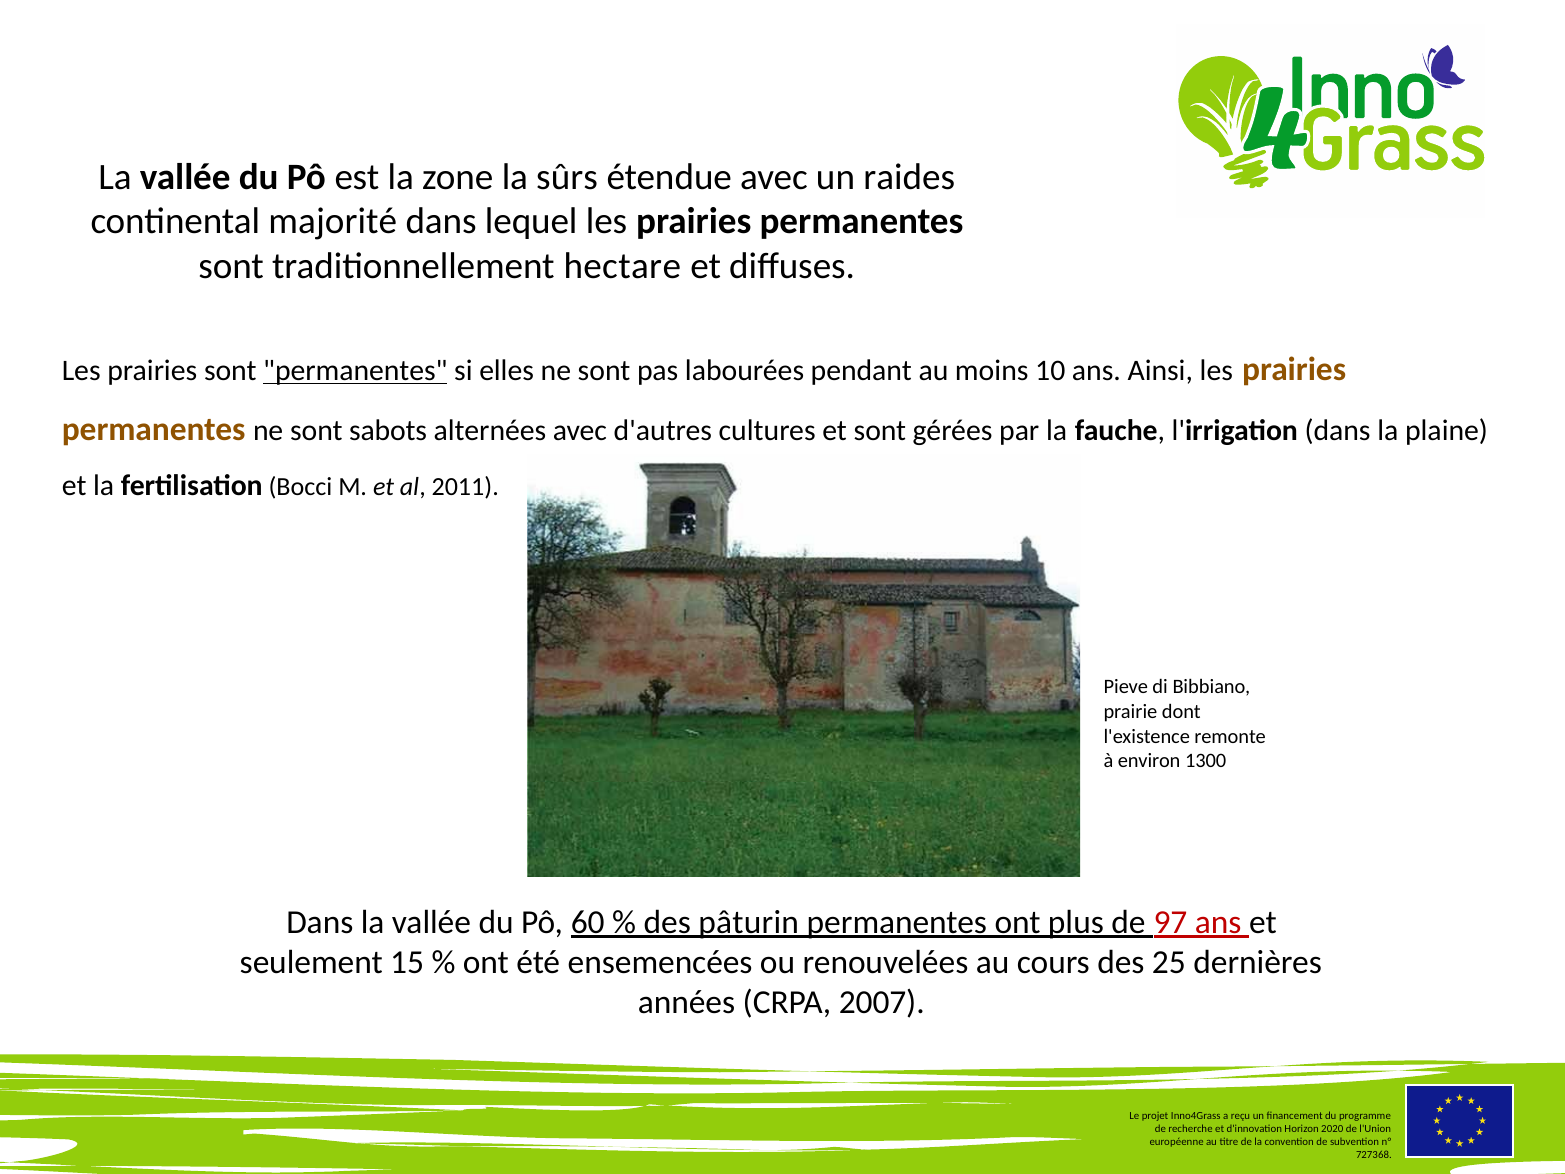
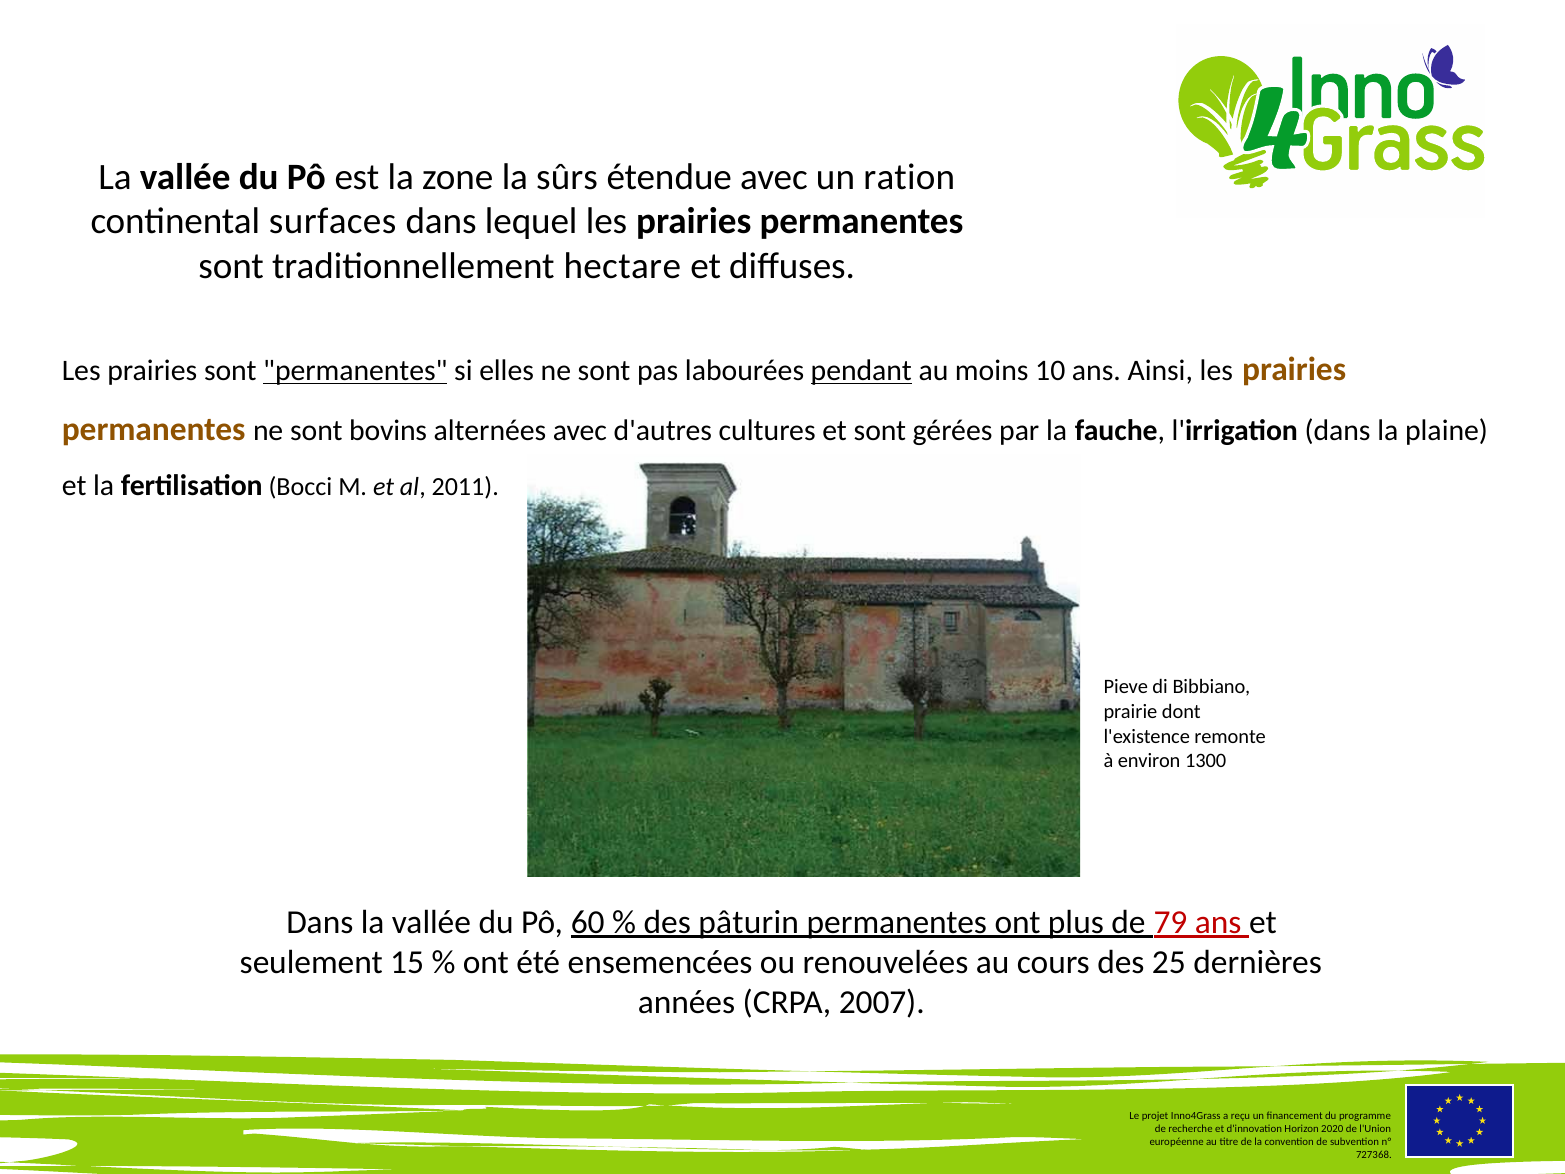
raides: raides -> ration
majorité: majorité -> surfaces
pendant underline: none -> present
sabots: sabots -> bovins
97: 97 -> 79
